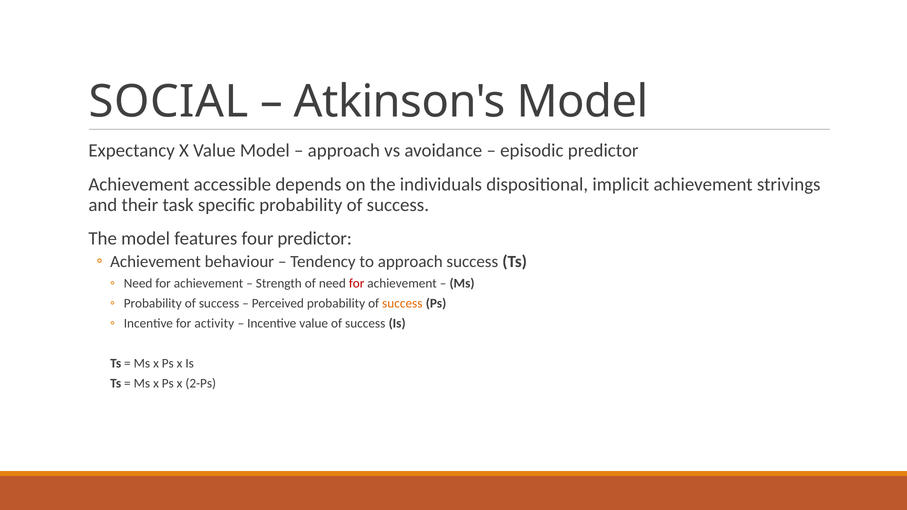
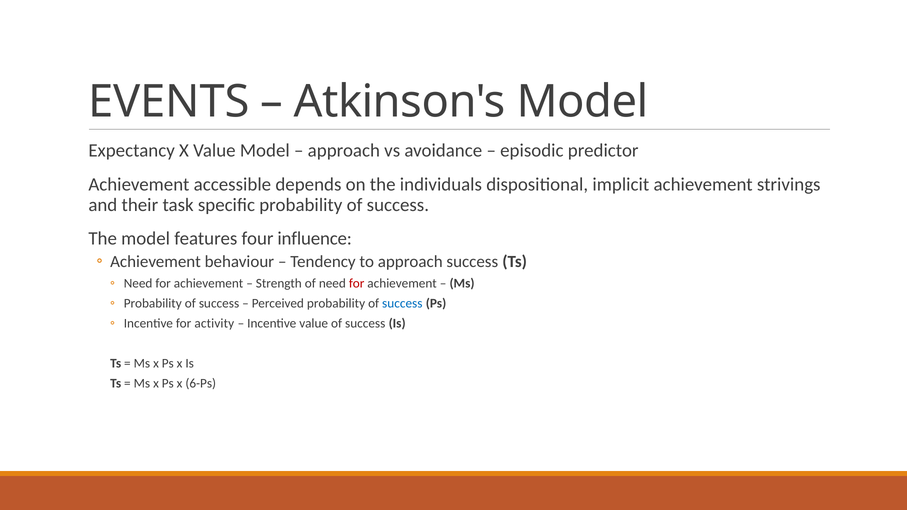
SOCIAL: SOCIAL -> EVENTS
four predictor: predictor -> influence
success at (402, 304) colour: orange -> blue
2-Ps: 2-Ps -> 6-Ps
